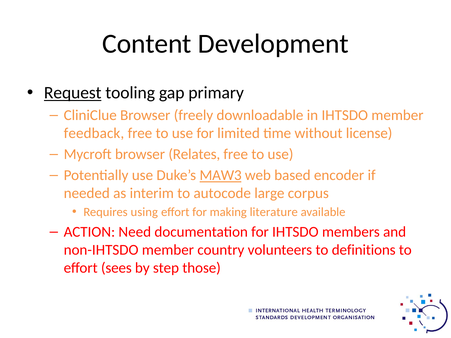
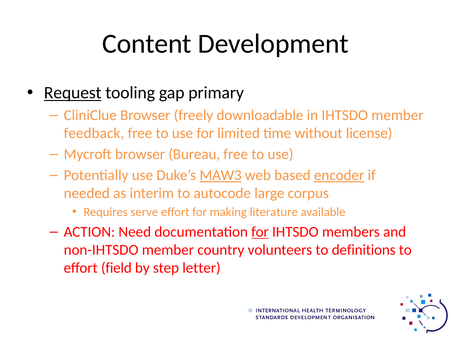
Relates: Relates -> Bureau
encoder underline: none -> present
using: using -> serve
for at (260, 232) underline: none -> present
sees: sees -> field
those: those -> letter
